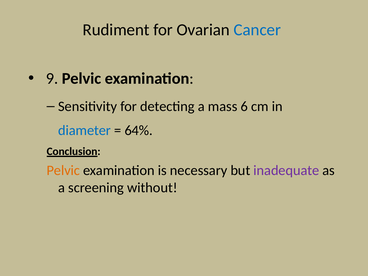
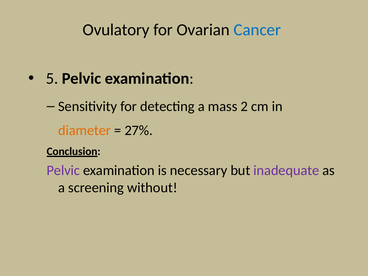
Rudiment: Rudiment -> Ovulatory
9: 9 -> 5
6: 6 -> 2
diameter colour: blue -> orange
64%: 64% -> 27%
Pelvic at (63, 171) colour: orange -> purple
